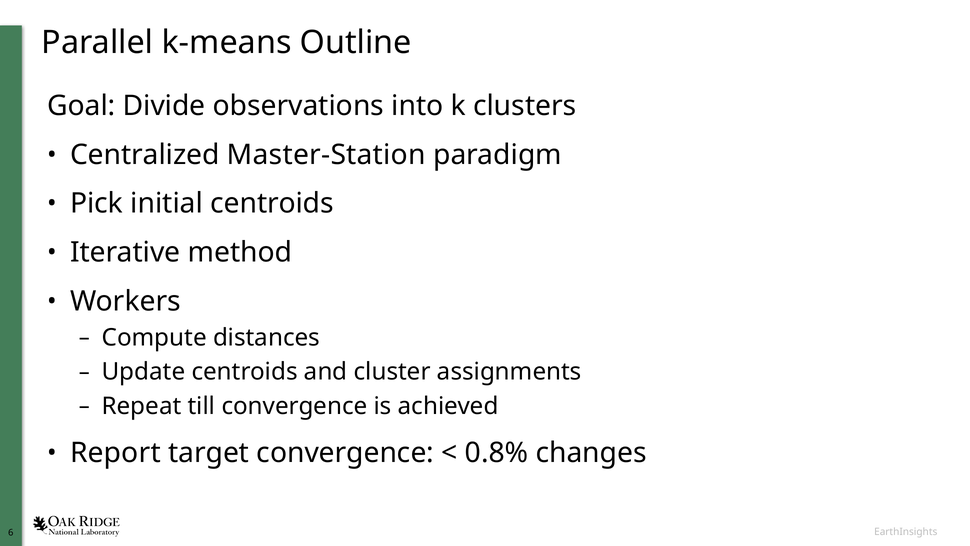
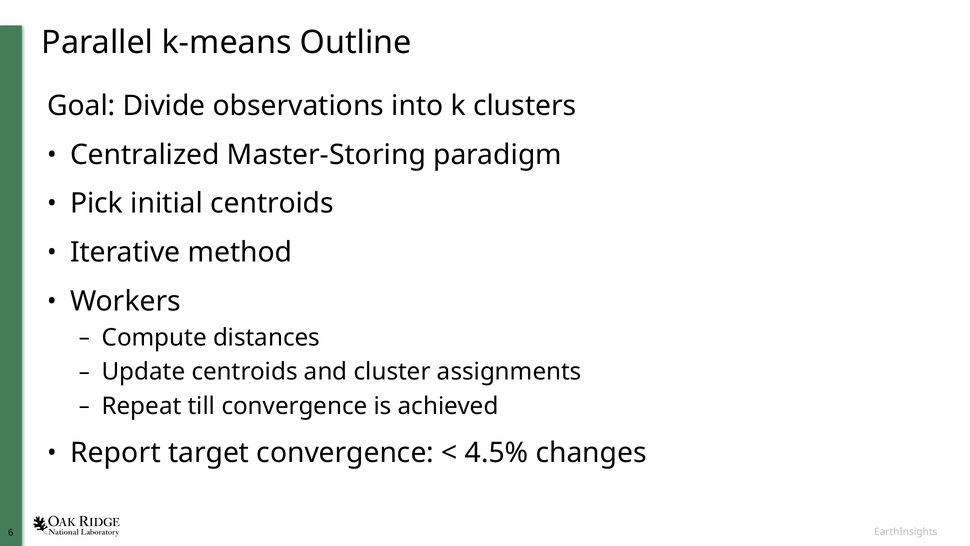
Master-Station: Master-Station -> Master-Storing
0.8%: 0.8% -> 4.5%
